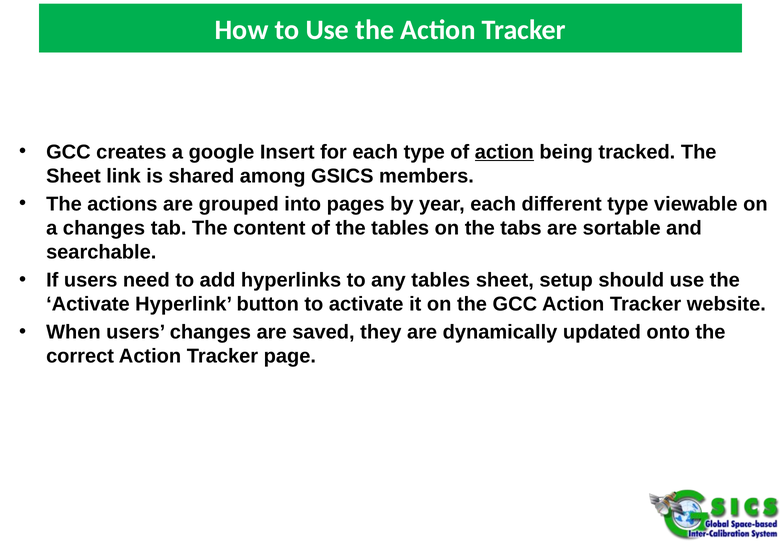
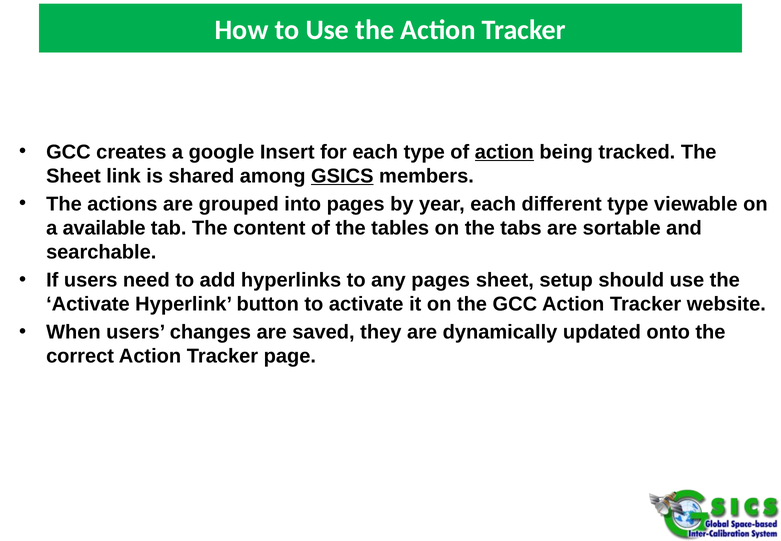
GSICS underline: none -> present
a changes: changes -> available
any tables: tables -> pages
